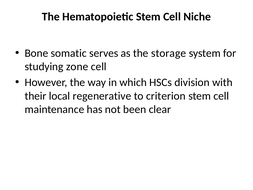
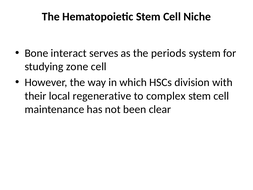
somatic: somatic -> interact
storage: storage -> periods
criterion: criterion -> complex
